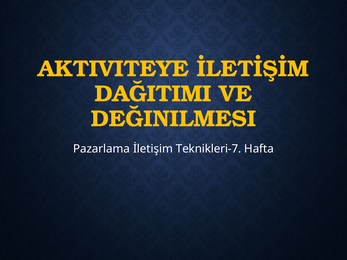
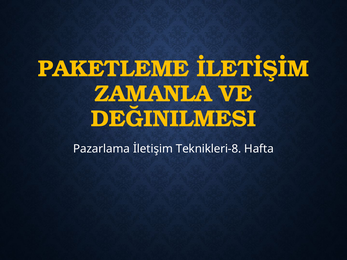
AKTIVITEYE: AKTIVITEYE -> PAKETLEME
DAĞITIMI: DAĞITIMI -> ZAMANLA
Teknikleri-7: Teknikleri-7 -> Teknikleri-8
